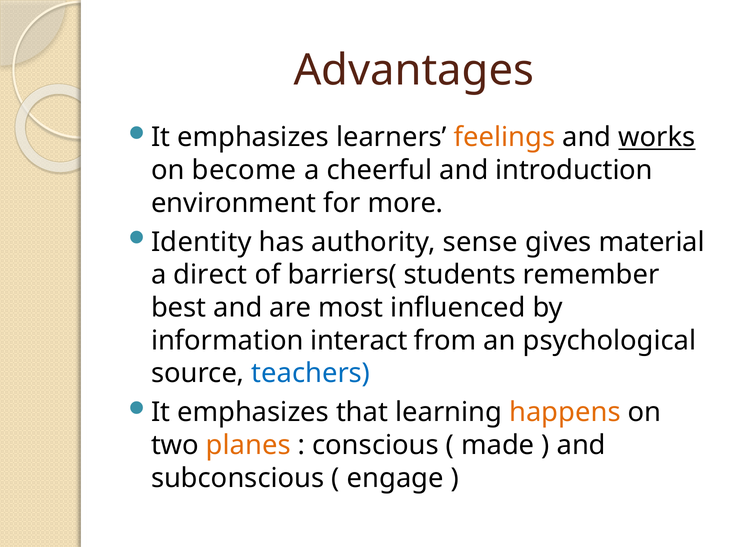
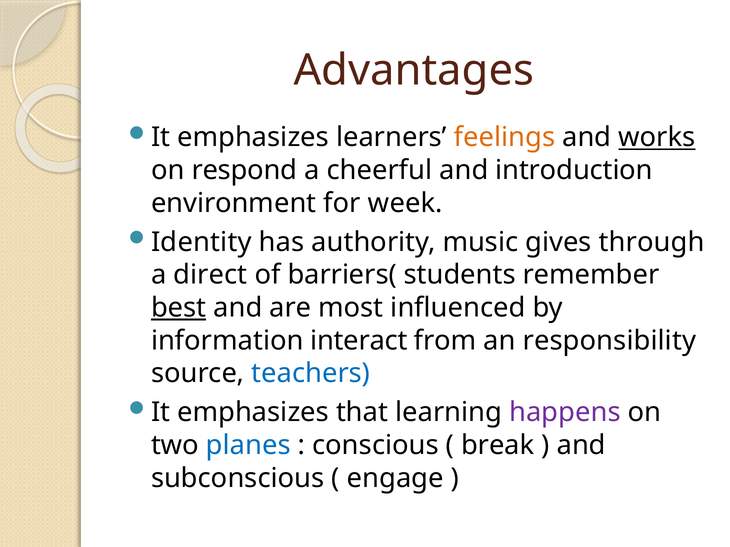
become: become -> respond
more: more -> week
sense: sense -> music
material: material -> through
best underline: none -> present
psychological: psychological -> responsibility
happens colour: orange -> purple
planes colour: orange -> blue
made: made -> break
